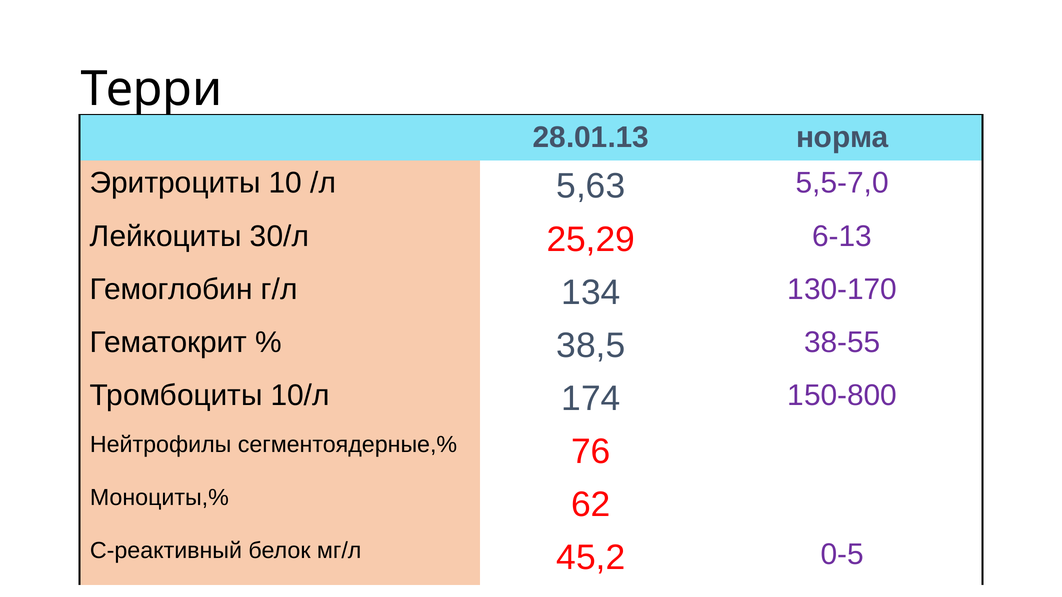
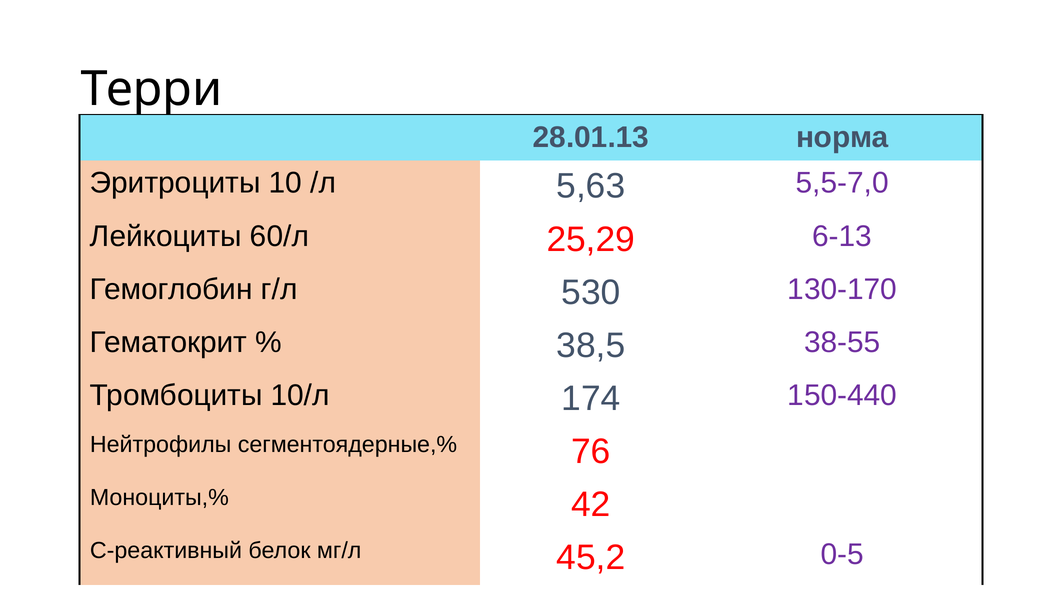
30/л: 30/л -> 60/л
134: 134 -> 530
150-800: 150-800 -> 150-440
62: 62 -> 42
